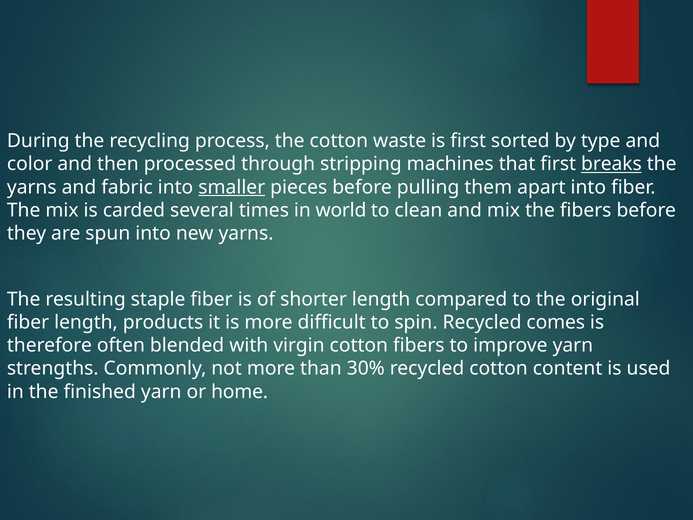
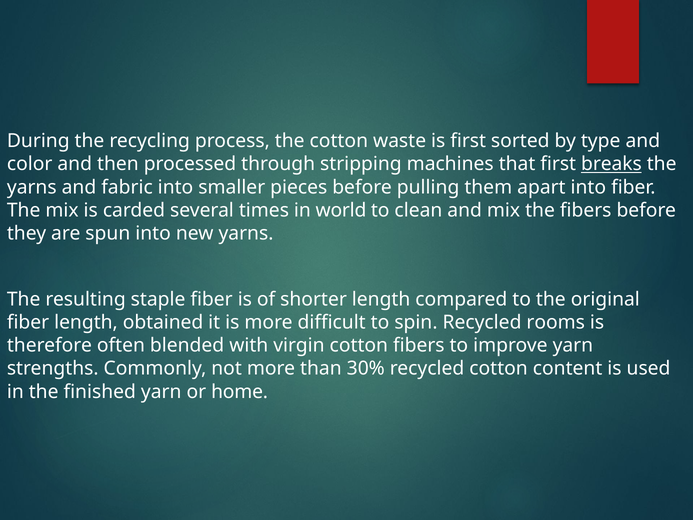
smaller underline: present -> none
products: products -> obtained
comes: comes -> rooms
